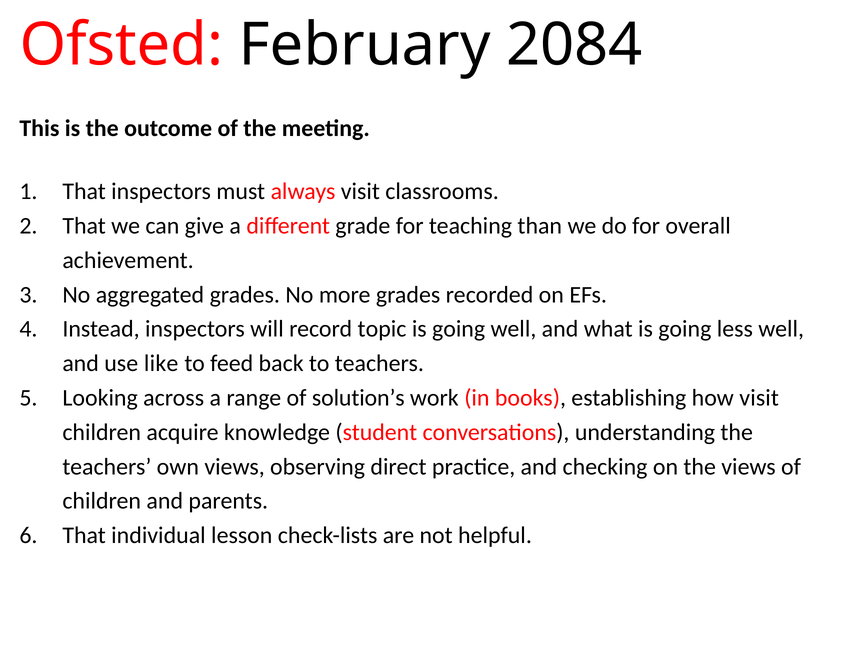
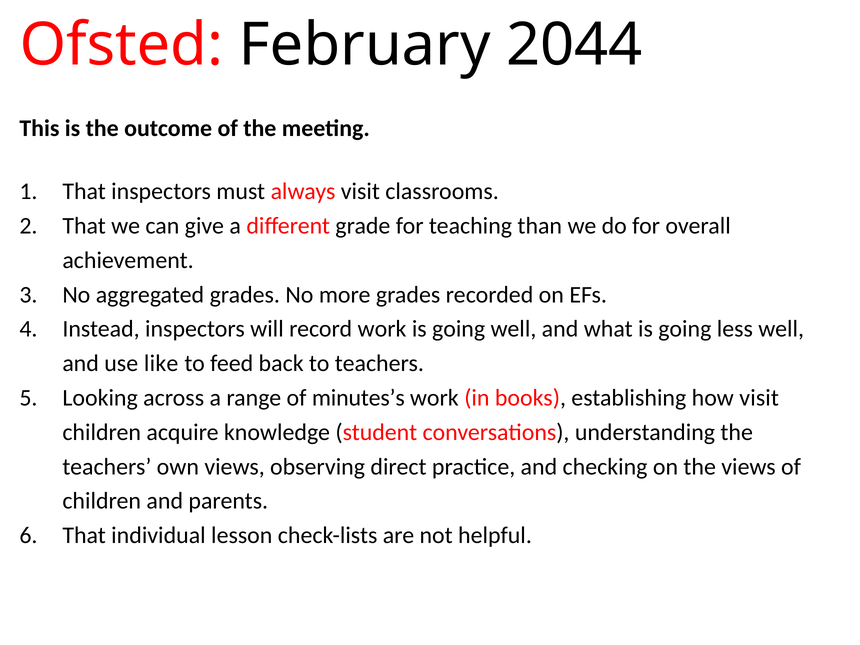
2084: 2084 -> 2044
record topic: topic -> work
solution’s: solution’s -> minutes’s
